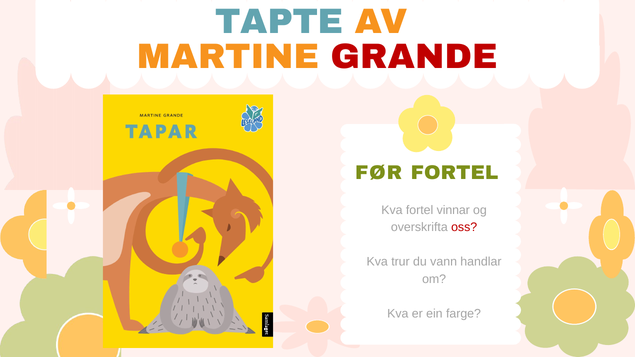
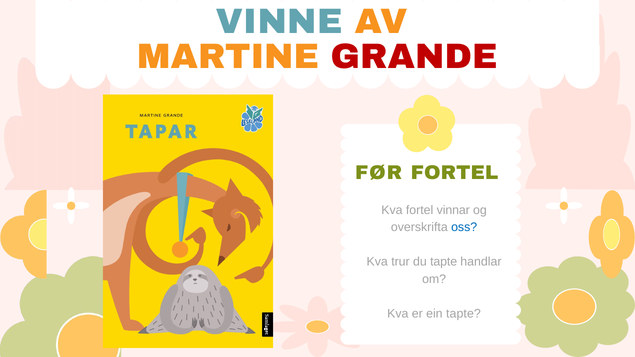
TAPTE: TAPTE -> VINNE
oss colour: red -> blue
du vann: vann -> tapte
ein farge: farge -> tapte
